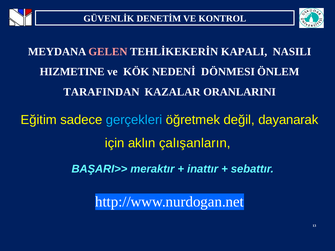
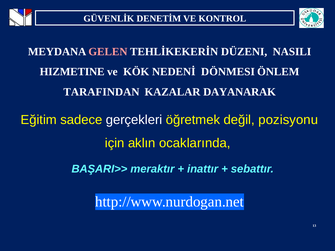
KAPALI: KAPALI -> DÜZENI
ORANLARINI: ORANLARINI -> DAYANARAK
gerçekleri colour: light blue -> white
dayanarak: dayanarak -> pozisyonu
çalışanların: çalışanların -> ocaklarında
